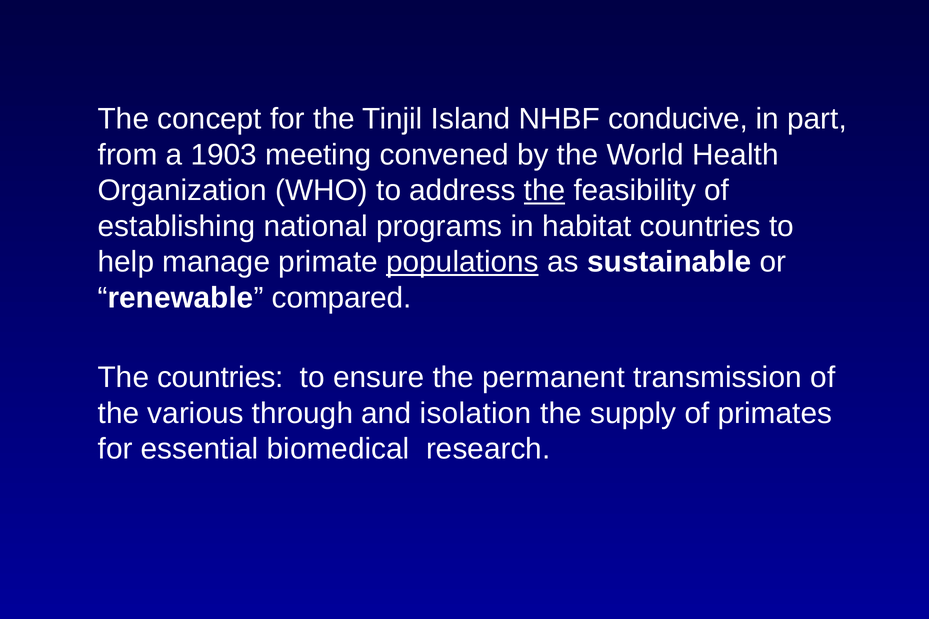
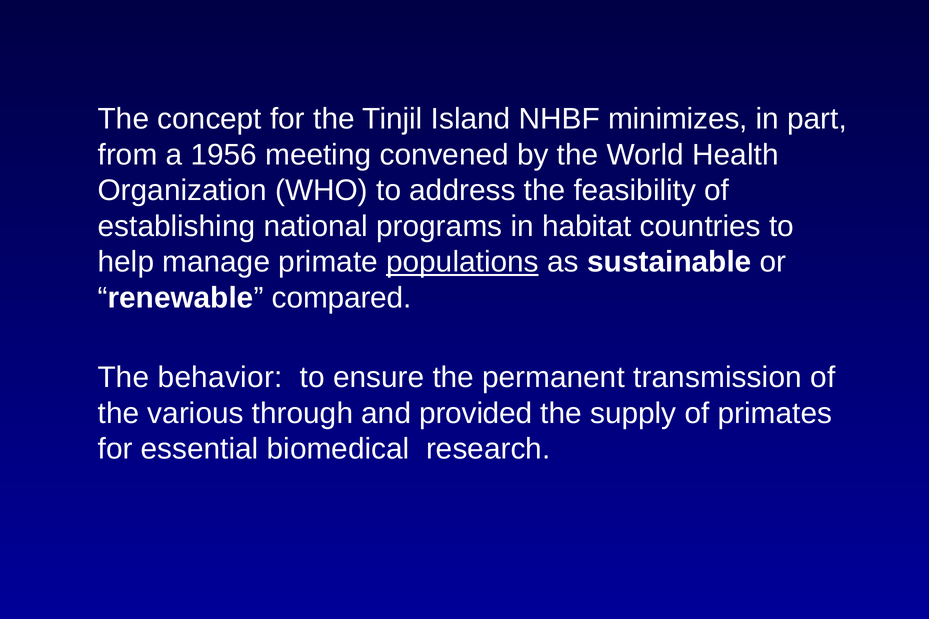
conducive: conducive -> minimizes
1903: 1903 -> 1956
the at (544, 191) underline: present -> none
The countries: countries -> behavior
isolation: isolation -> provided
